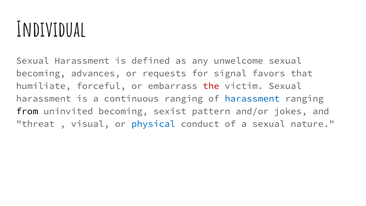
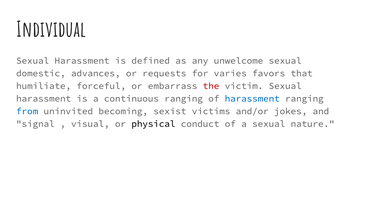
becoming at (41, 73): becoming -> domestic
signal: signal -> varies
from colour: black -> blue
pattern: pattern -> victims
threat: threat -> signal
physical colour: blue -> black
